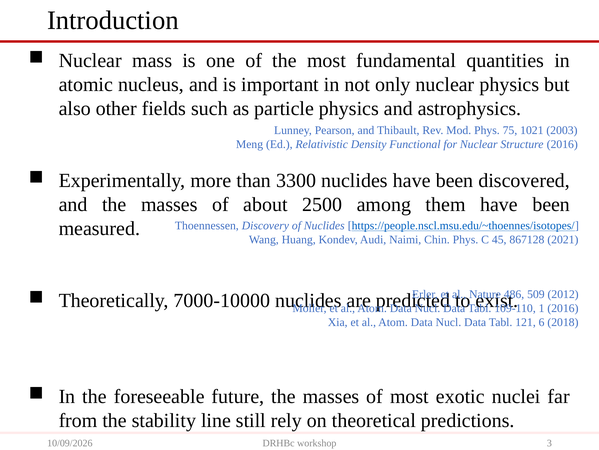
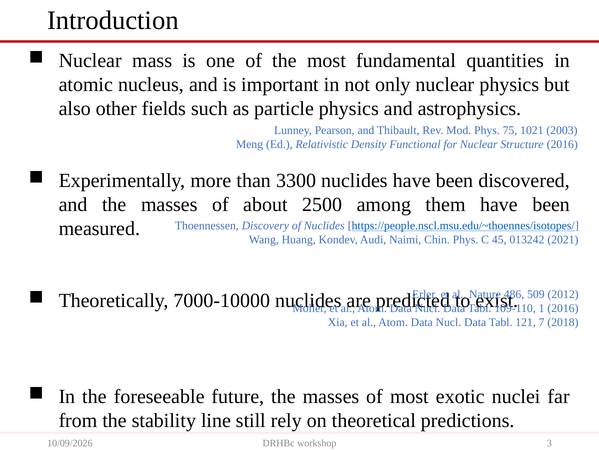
867128: 867128 -> 013242
6: 6 -> 7
